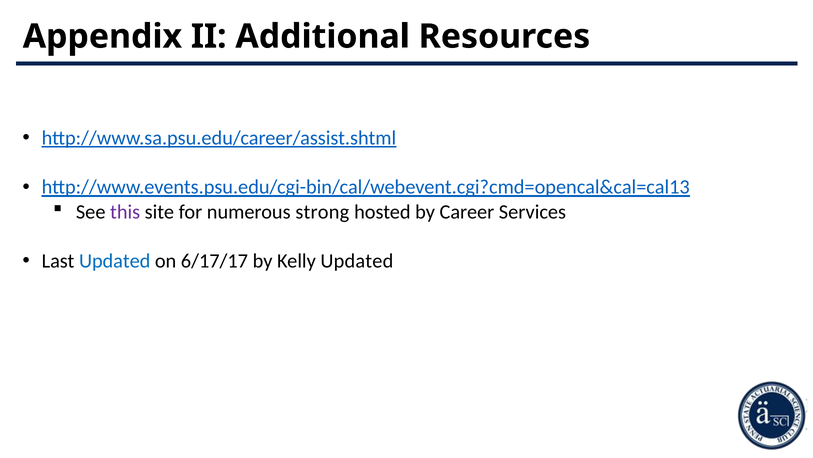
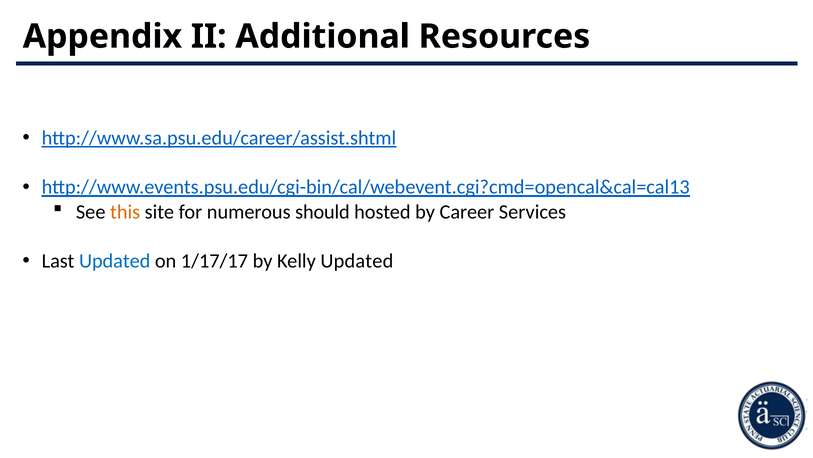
this colour: purple -> orange
strong: strong -> should
6/17/17: 6/17/17 -> 1/17/17
